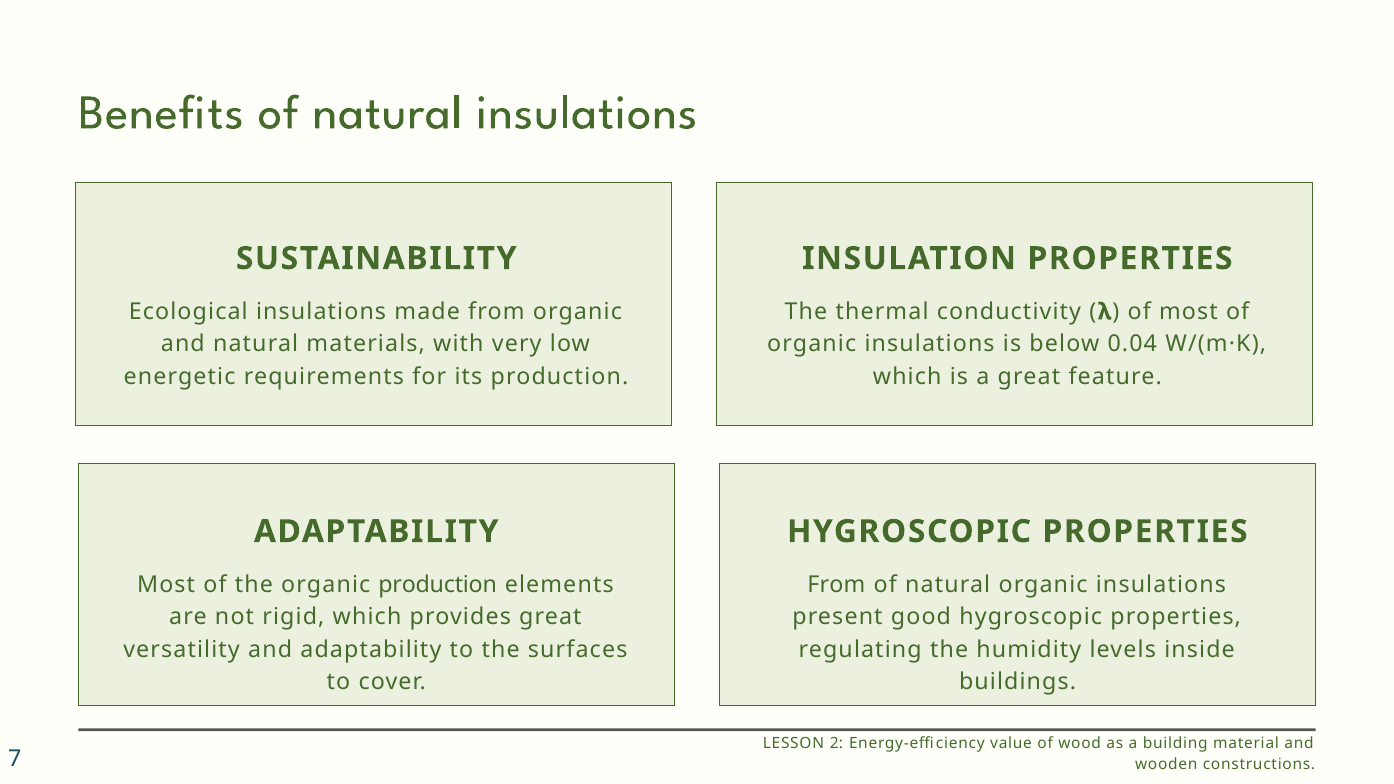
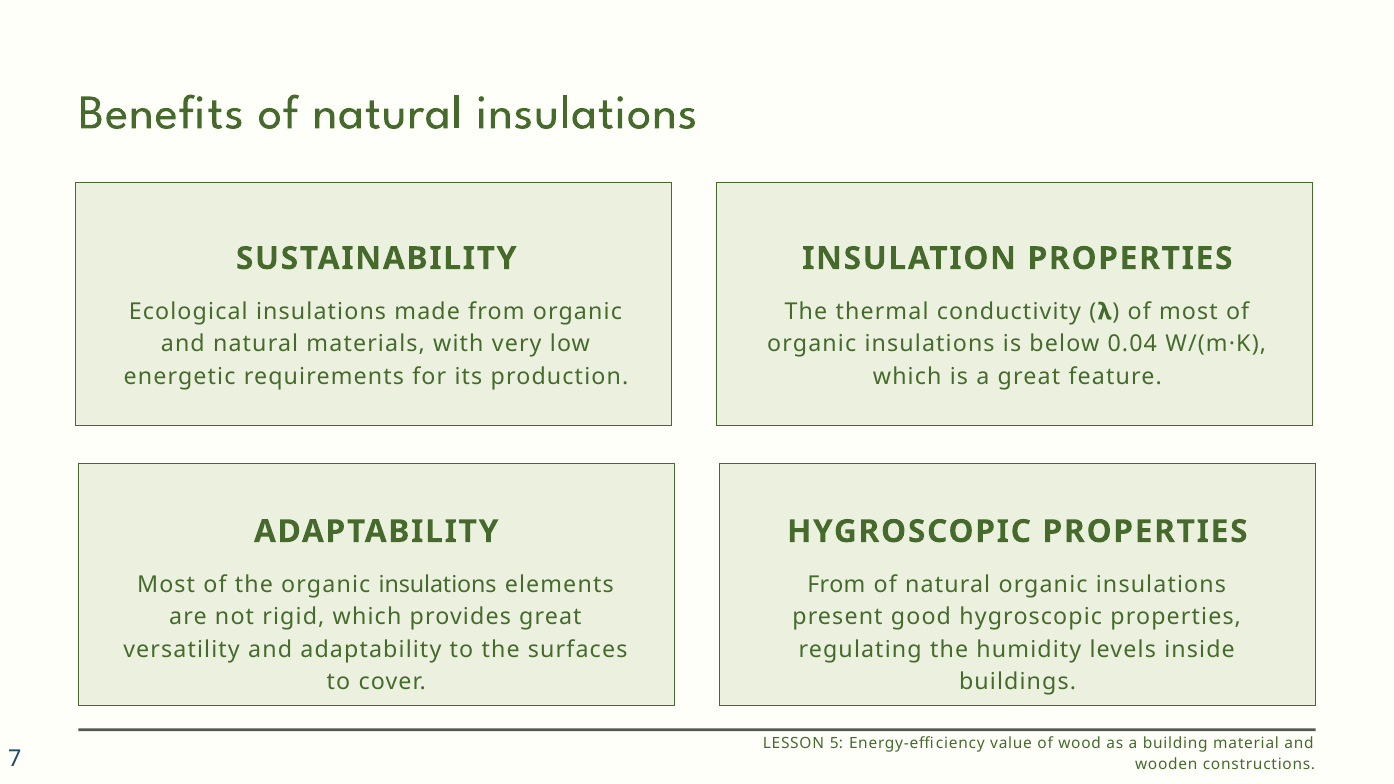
the organic production: production -> insulations
2: 2 -> 5
